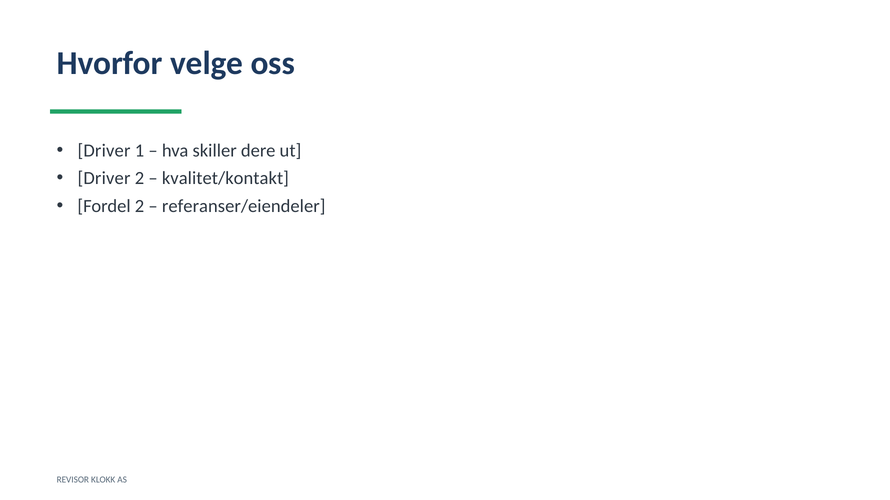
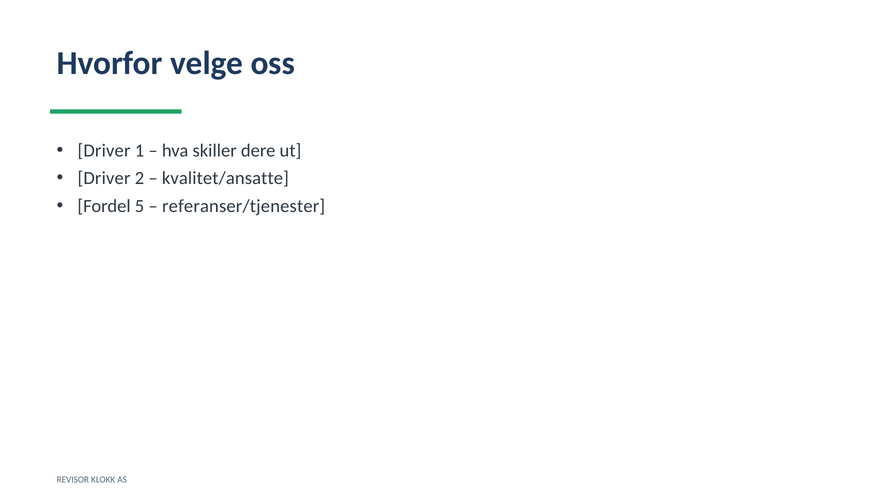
kvalitet/kontakt: kvalitet/kontakt -> kvalitet/ansatte
Fordel 2: 2 -> 5
referanser/eiendeler: referanser/eiendeler -> referanser/tjenester
